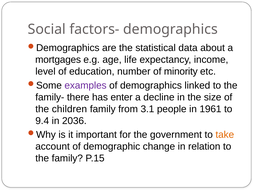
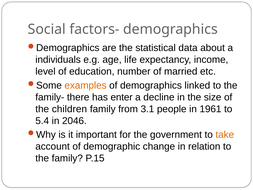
mortgages: mortgages -> individuals
minority: minority -> married
examples colour: purple -> orange
9.4: 9.4 -> 5.4
2036: 2036 -> 2046
